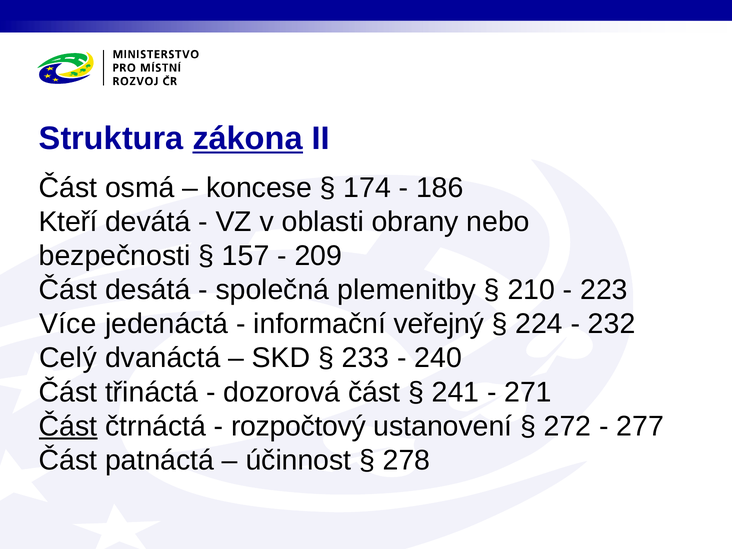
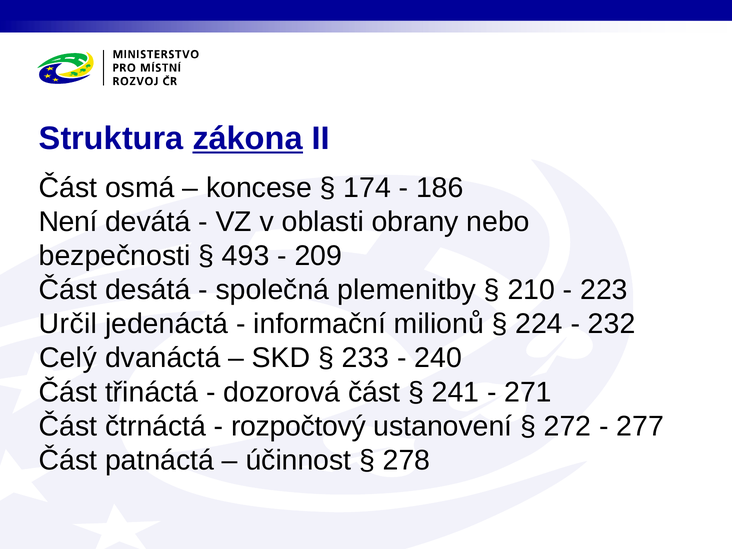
Kteří: Kteří -> Není
157: 157 -> 493
Více: Více -> Určil
veřejný: veřejný -> milionů
Část at (68, 426) underline: present -> none
